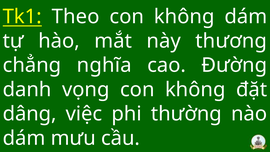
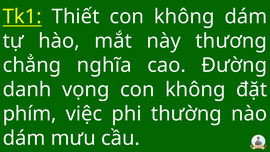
Theo: Theo -> Thiết
dâng: dâng -> phím
